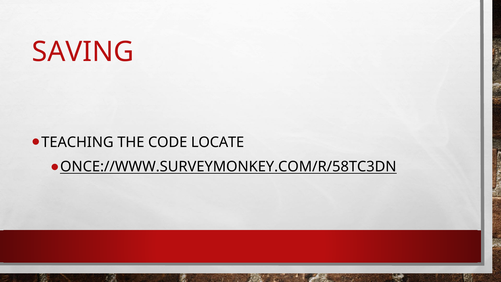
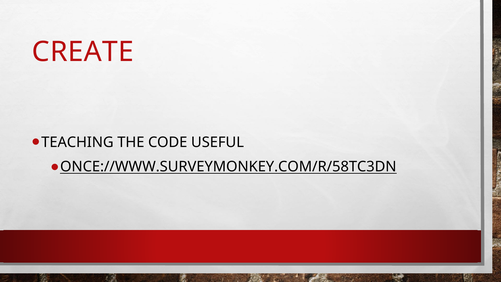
SAVING: SAVING -> CREATE
LOCATE: LOCATE -> USEFUL
